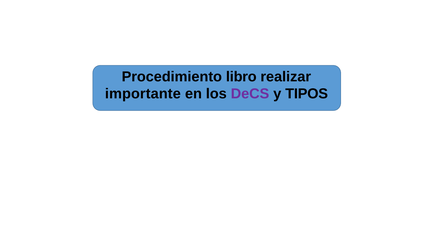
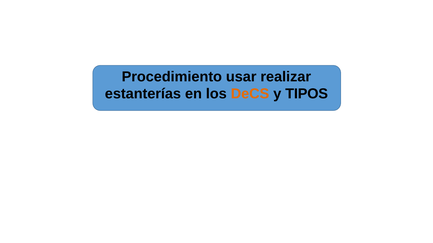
libro: libro -> usar
importante: importante -> estanterías
DeCS colour: purple -> orange
